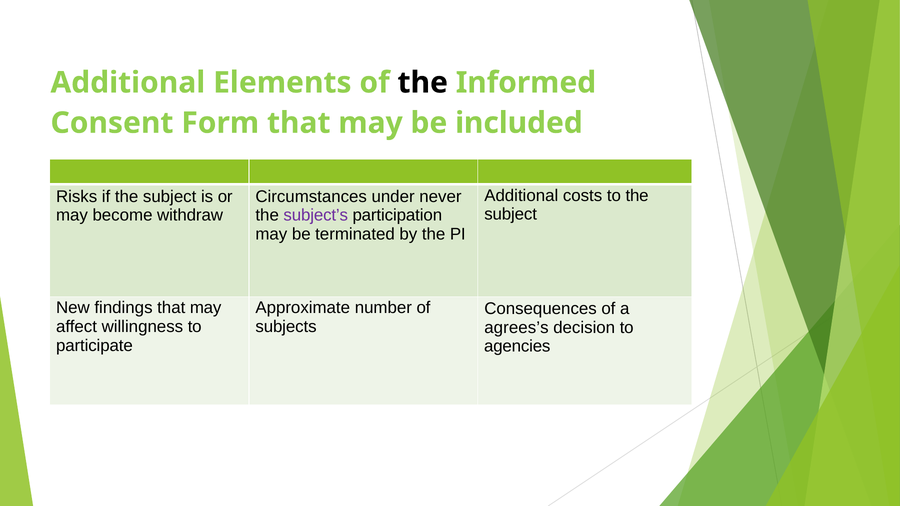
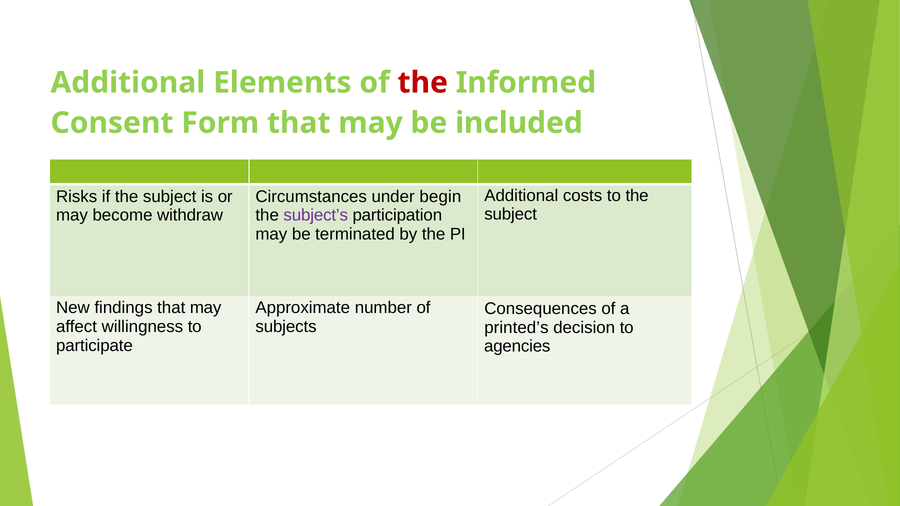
the at (423, 83) colour: black -> red
never: never -> begin
agrees’s: agrees’s -> printed’s
